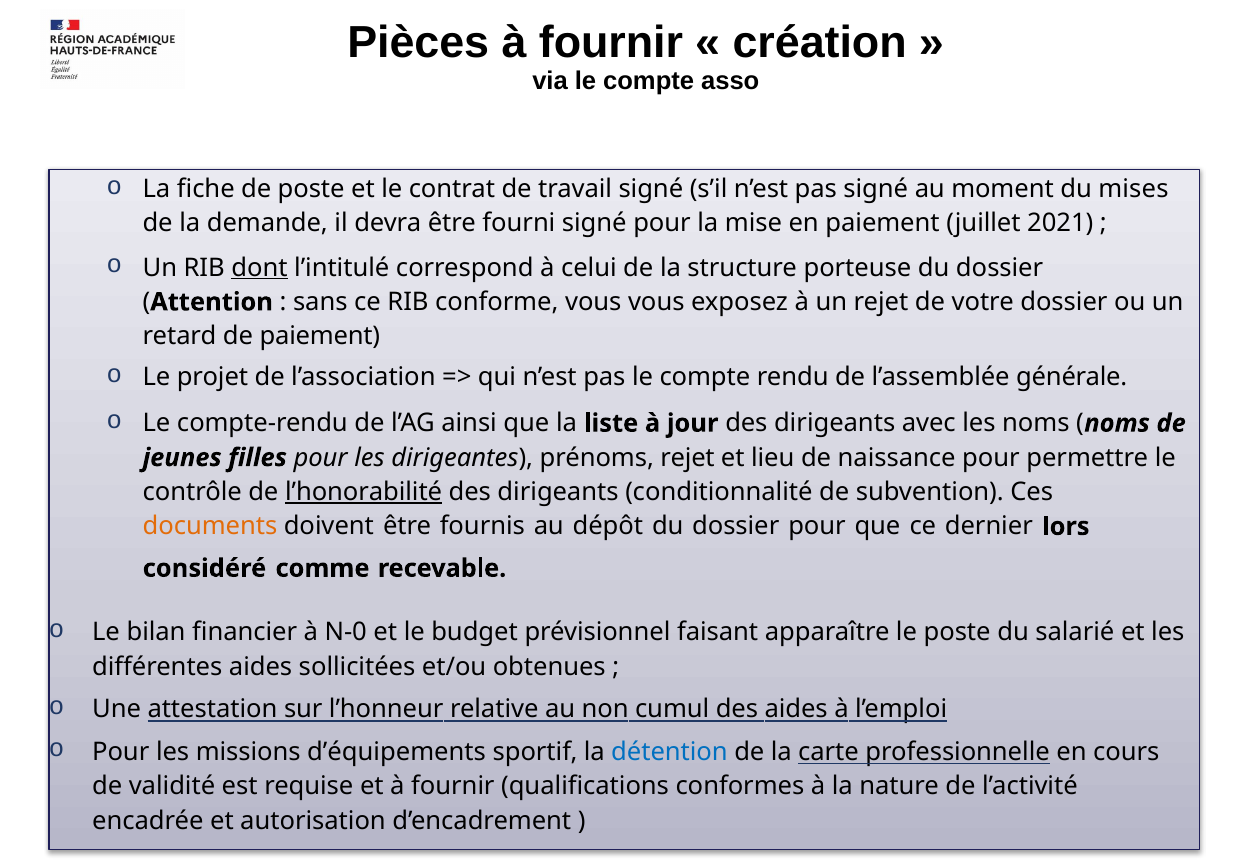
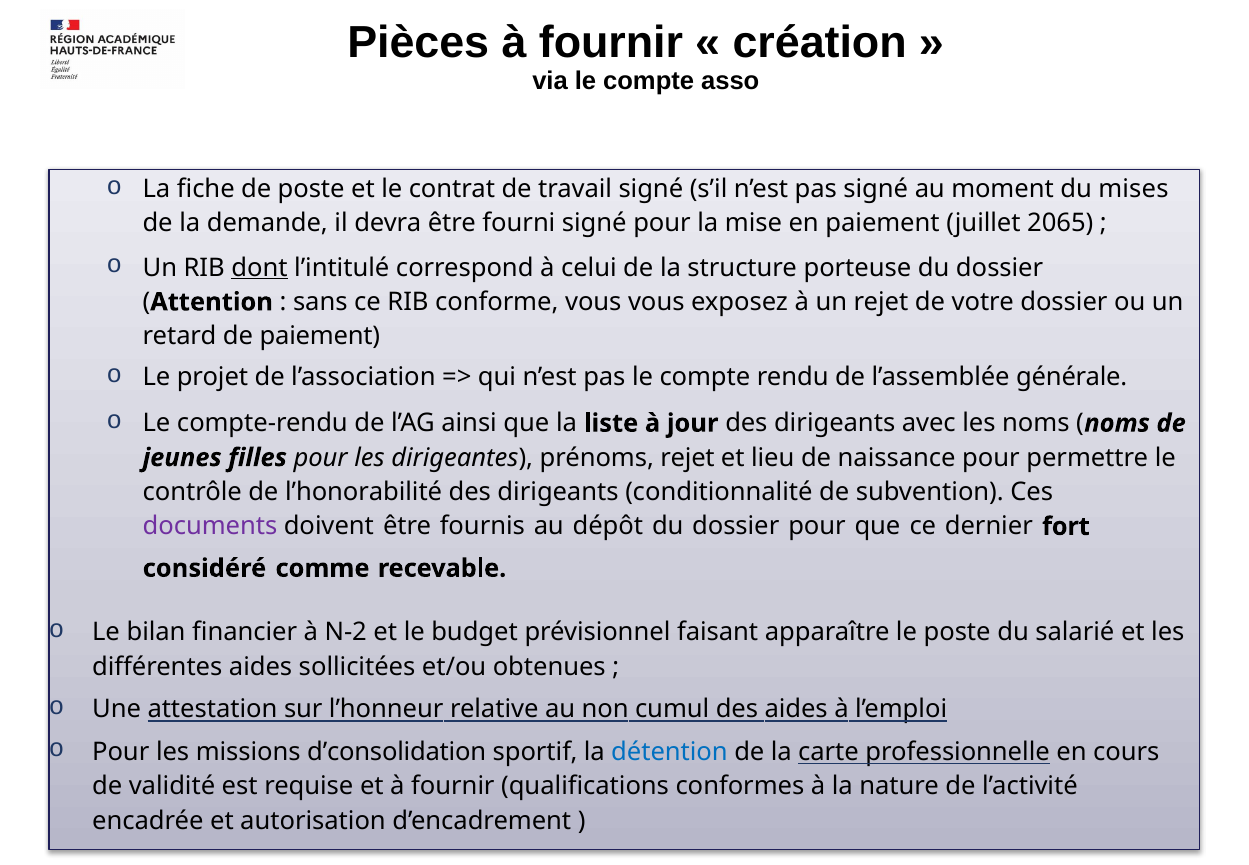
2021: 2021 -> 2065
l’honorabilité underline: present -> none
documents colour: orange -> purple
lors: lors -> fort
N-0: N-0 -> N-2
d’équipements: d’équipements -> d’consolidation
